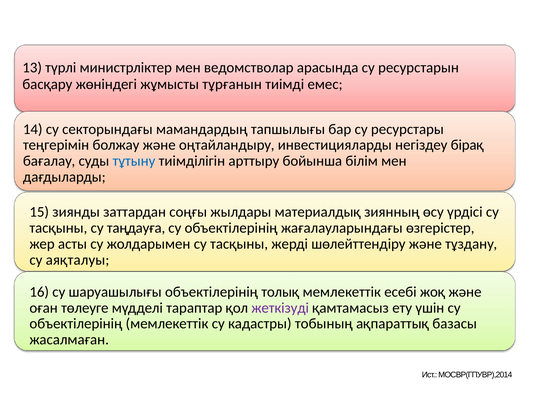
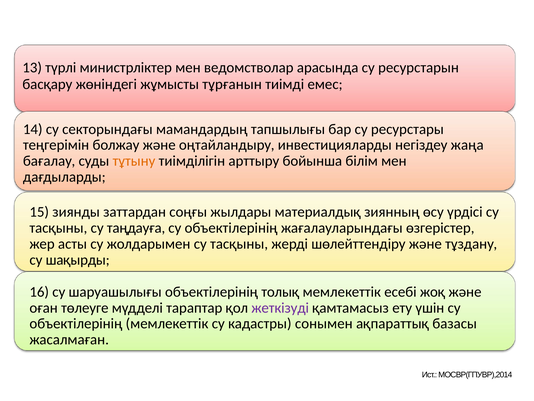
бірақ: бірақ -> жаңа
тұтыну colour: blue -> orange
аяқталуы: аяқталуы -> шақырды
тобының: тобының -> сонымен
